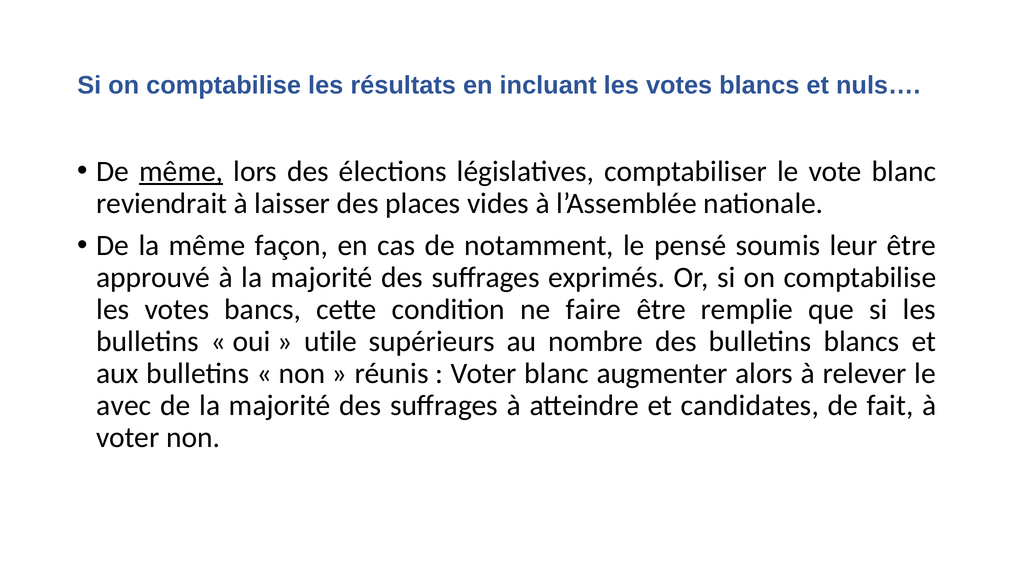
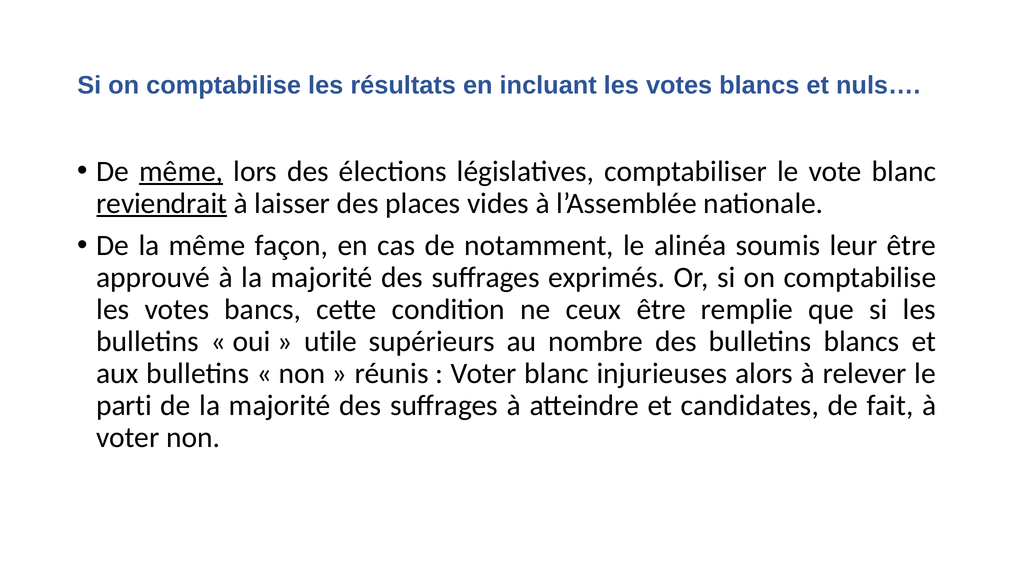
reviendrait underline: none -> present
pensé: pensé -> alinéa
faire: faire -> ceux
augmenter: augmenter -> injurieuses
avec: avec -> parti
